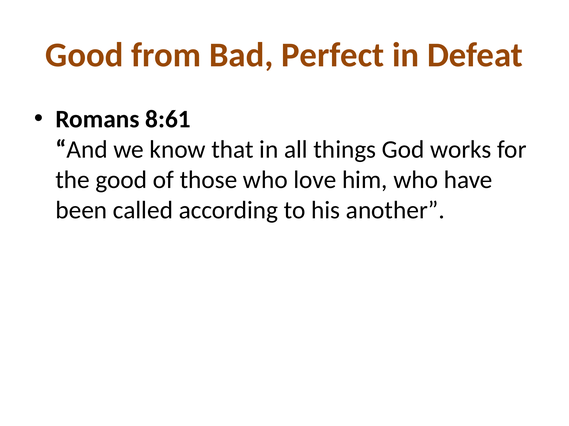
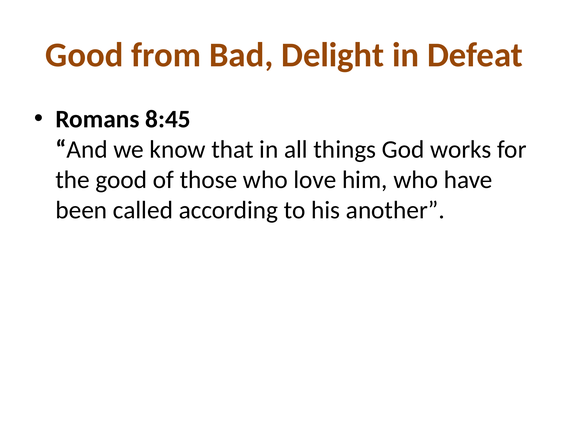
Perfect: Perfect -> Delight
8:61: 8:61 -> 8:45
